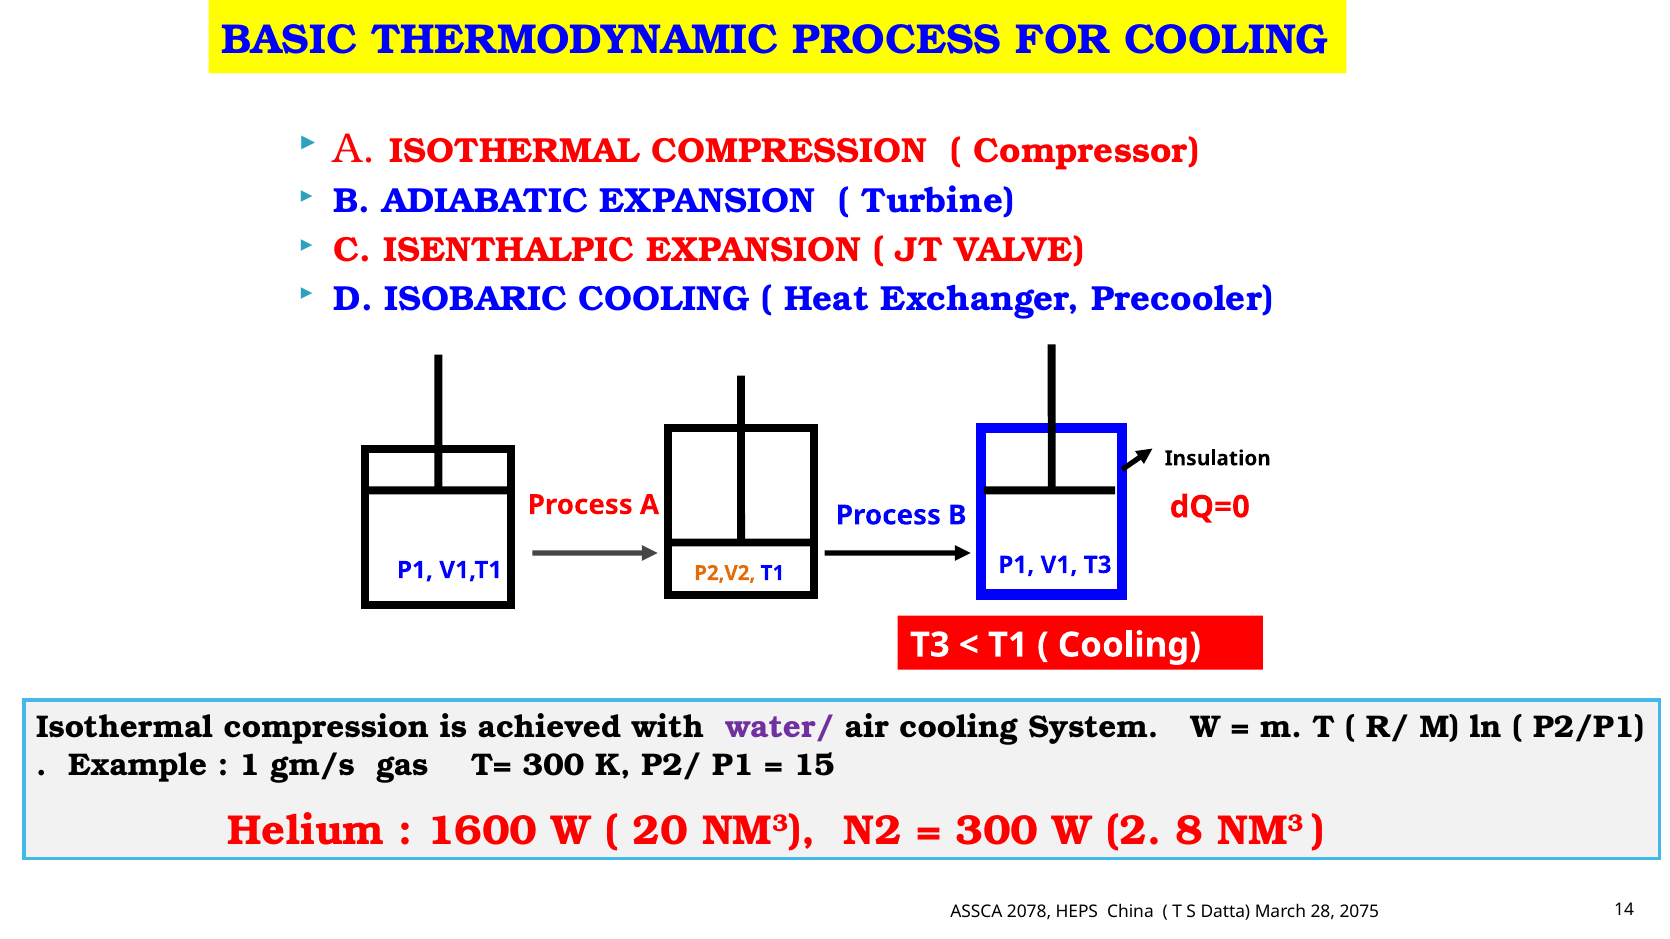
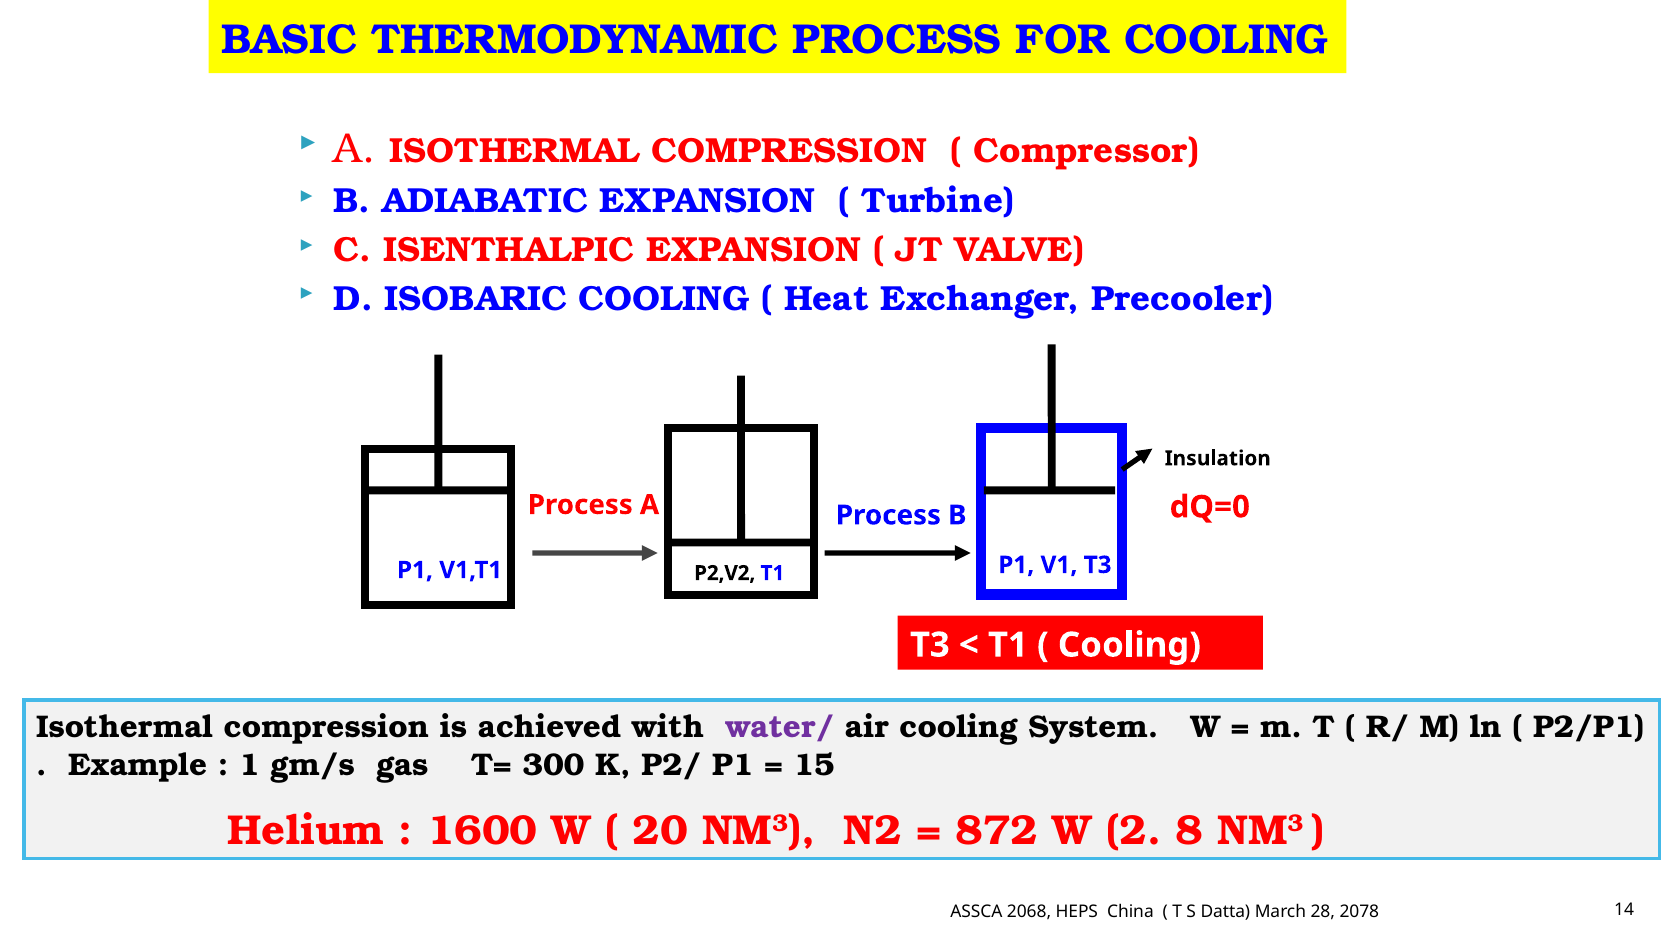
P2,V2 colour: orange -> black
300 at (997, 831): 300 -> 872
2078: 2078 -> 2068
2075: 2075 -> 2078
